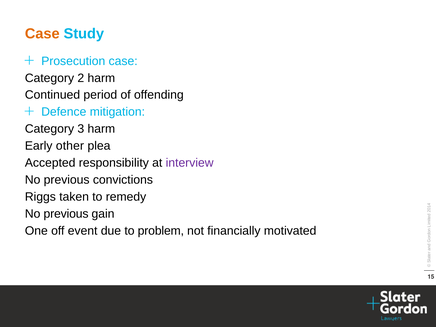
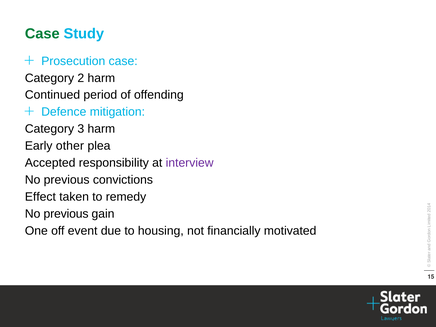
Case at (42, 34) colour: orange -> green
Riggs: Riggs -> Effect
problem: problem -> housing
